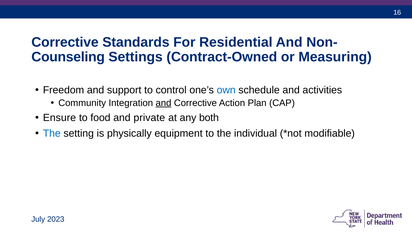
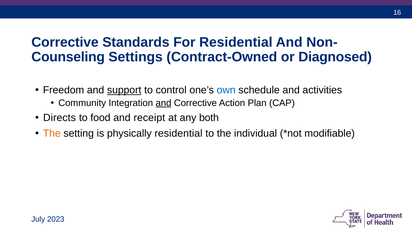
Measuring: Measuring -> Diagnosed
support underline: none -> present
Ensure: Ensure -> Directs
private: private -> receipt
The at (52, 133) colour: blue -> orange
physically equipment: equipment -> residential
